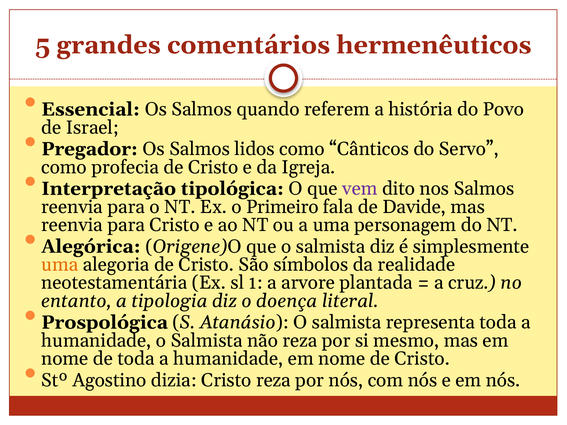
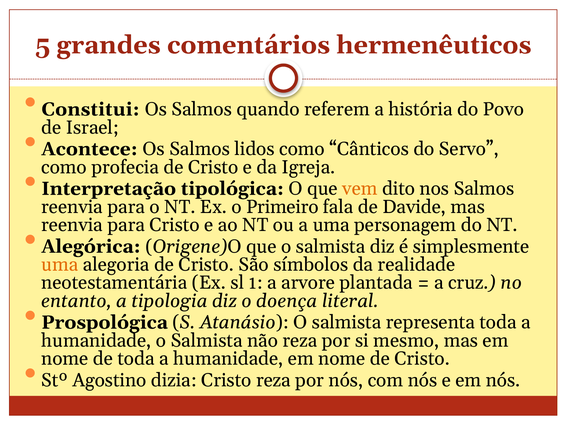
Essencial: Essencial -> Constitui
Pregador: Pregador -> Acontece
vem colour: purple -> orange
